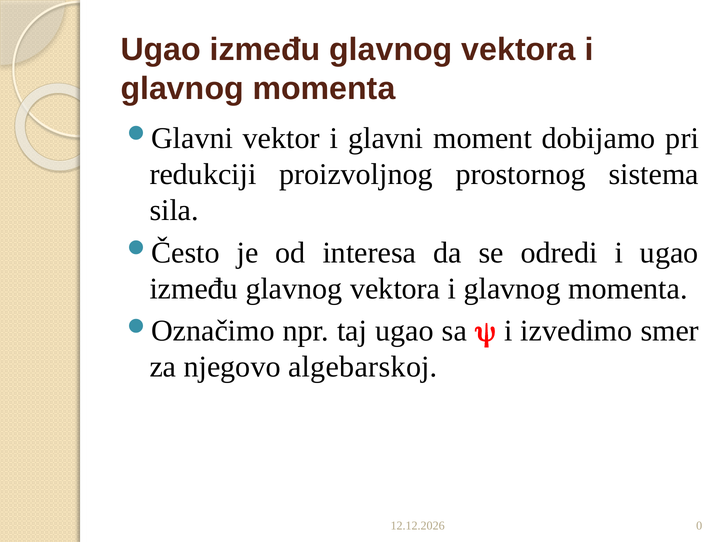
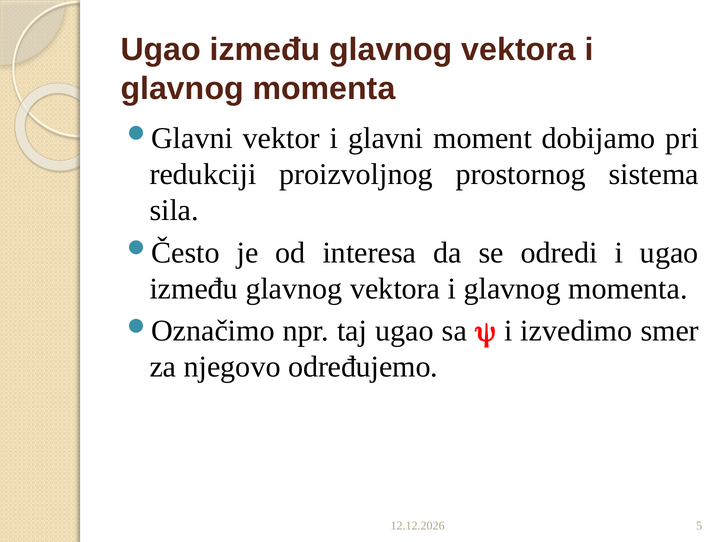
algebarskoj: algebarskoj -> određujemo
0: 0 -> 5
